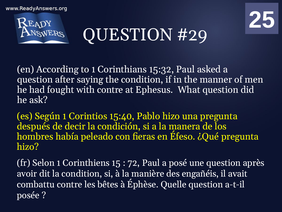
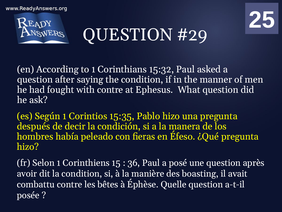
15:40: 15:40 -> 15:35
72: 72 -> 36
engañéis: engañéis -> boasting
